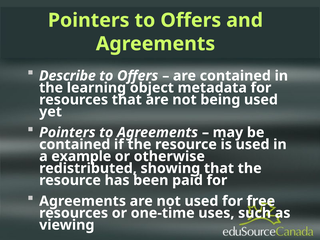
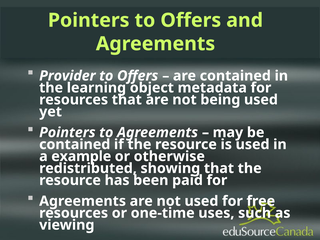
Describe: Describe -> Provider
